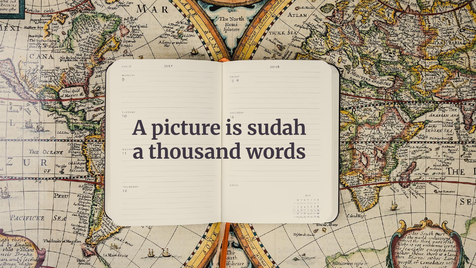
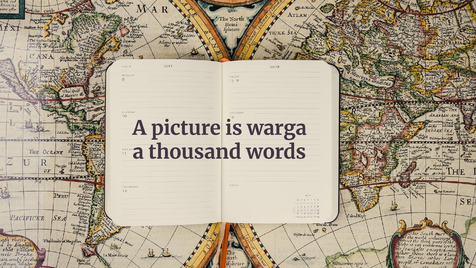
sudah: sudah -> warga
